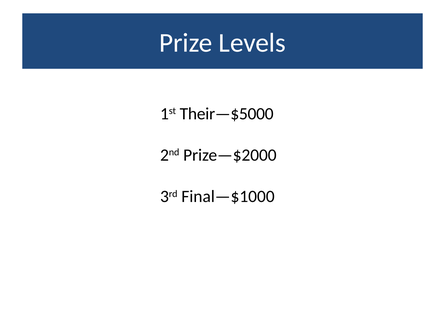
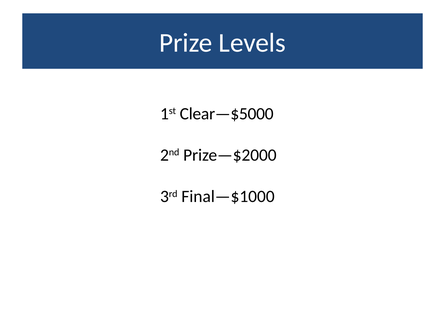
Their—$5000: Their—$5000 -> Clear—$5000
